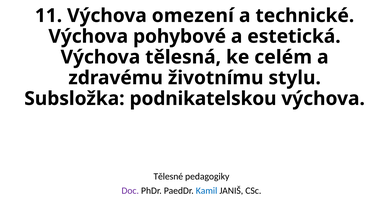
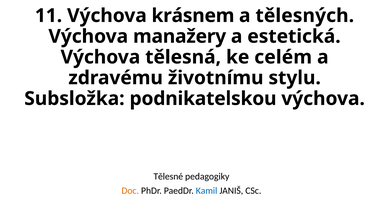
omezení: omezení -> krásnem
technické: technické -> tělesných
pohybové: pohybové -> manažery
Doc colour: purple -> orange
